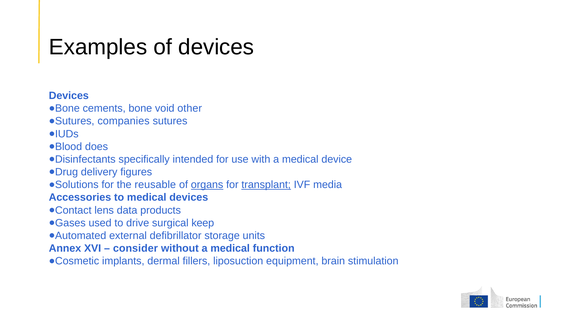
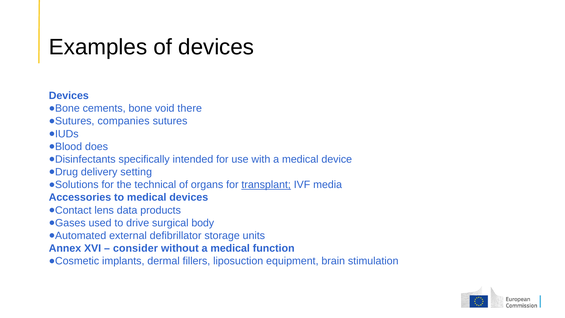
other: other -> there
figures: figures -> setting
reusable: reusable -> technical
organs underline: present -> none
keep: keep -> body
